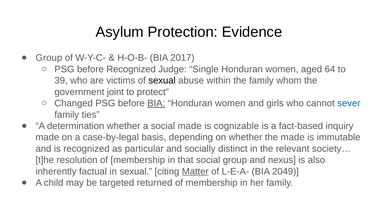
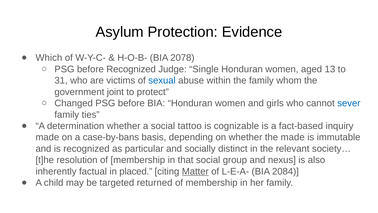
Group at (49, 58): Group -> Which
2017: 2017 -> 2078
64: 64 -> 13
39: 39 -> 31
sexual at (162, 80) colour: black -> blue
BIA at (156, 103) underline: present -> none
social made: made -> tattoo
case-by-legal: case-by-legal -> case-by-bans
in sexual: sexual -> placed
2049: 2049 -> 2084
